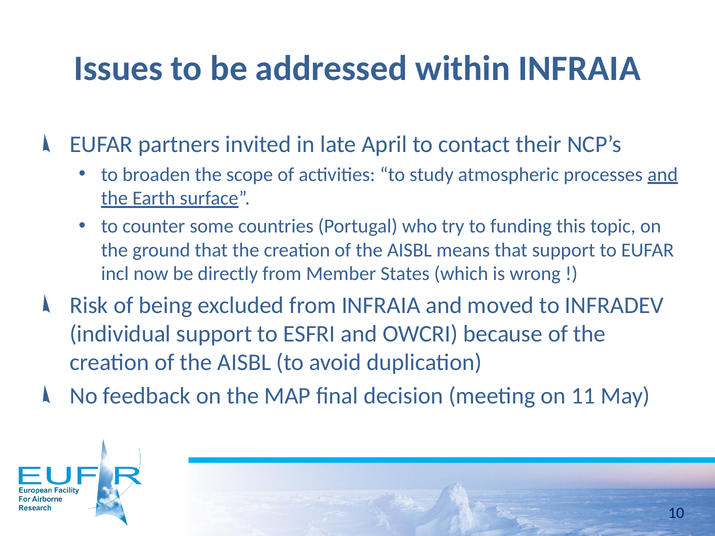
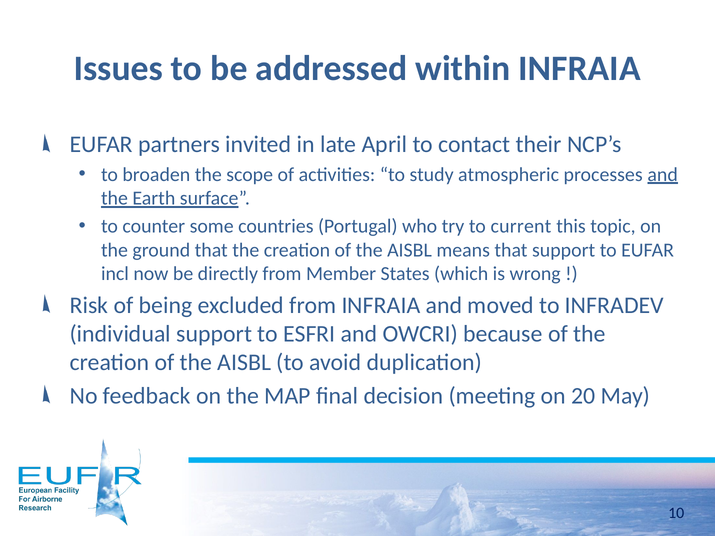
funding: funding -> current
11: 11 -> 20
